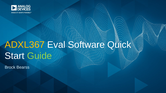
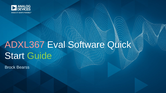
ADXL367 colour: yellow -> pink
